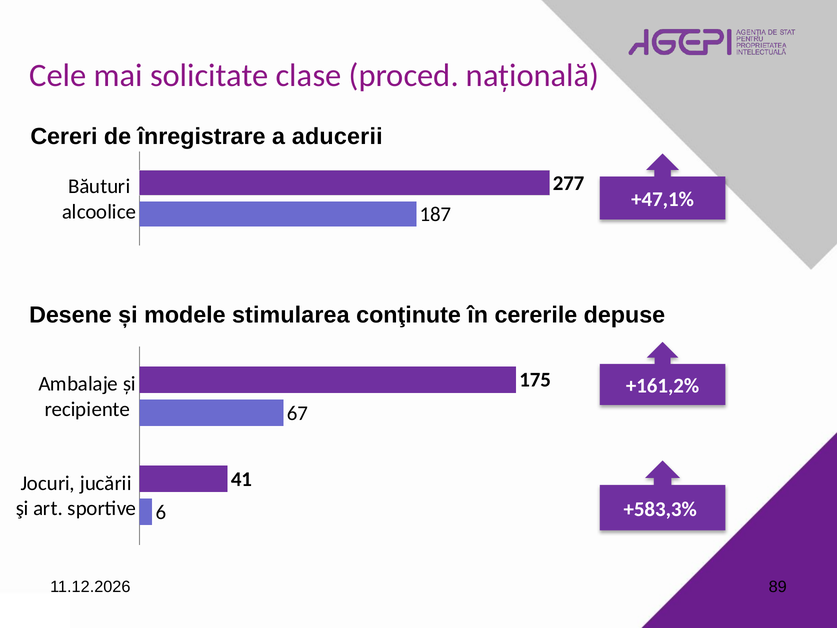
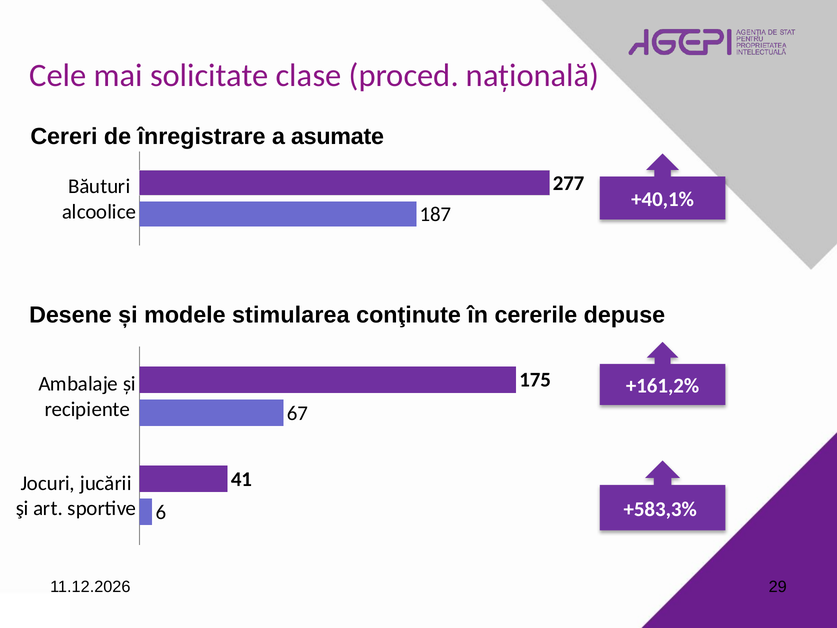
aducerii: aducerii -> asumate
+47,1%: +47,1% -> +40,1%
89: 89 -> 29
